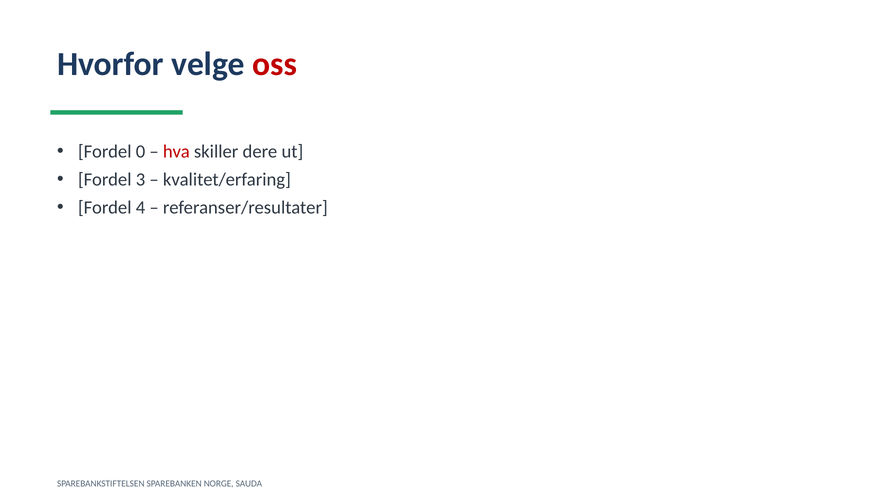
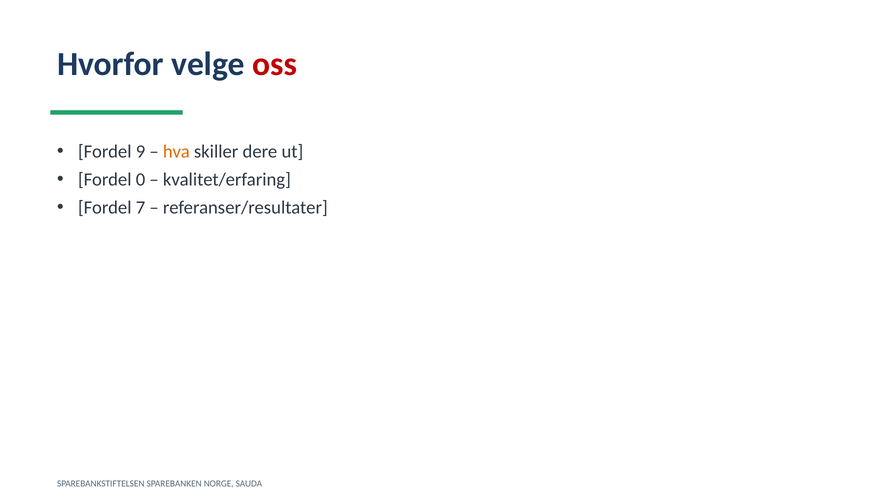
0: 0 -> 9
hva colour: red -> orange
3: 3 -> 0
4: 4 -> 7
